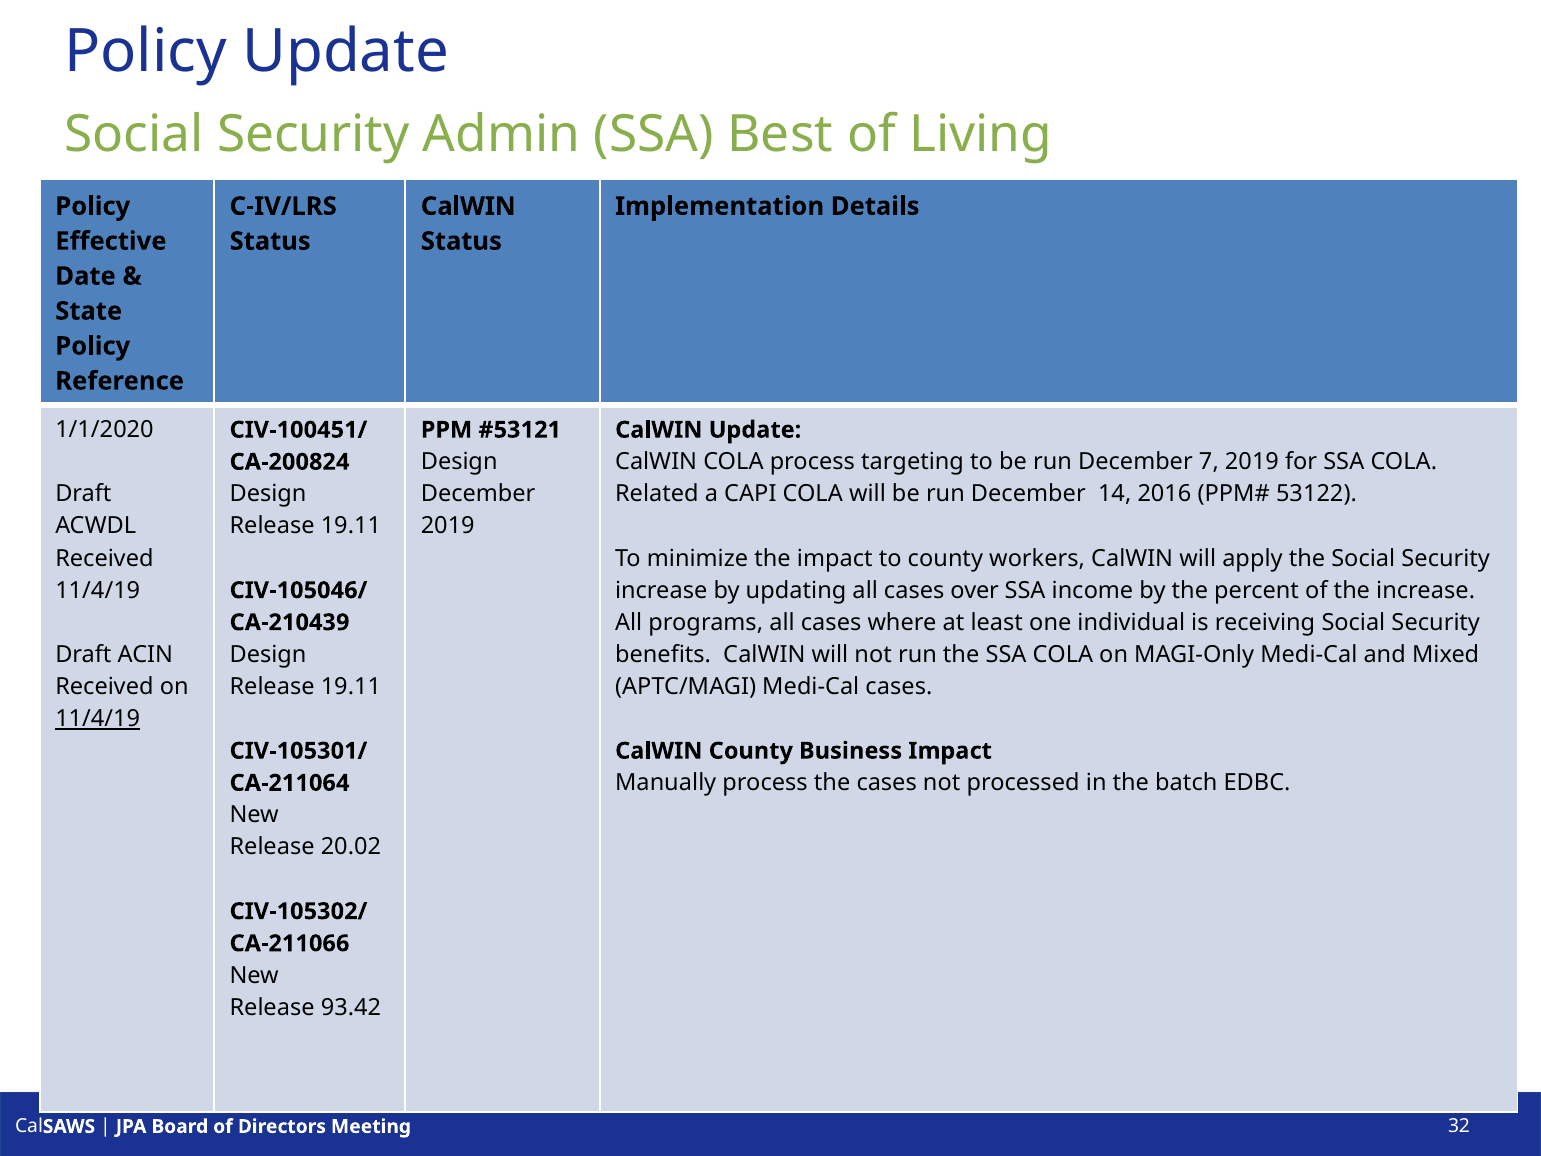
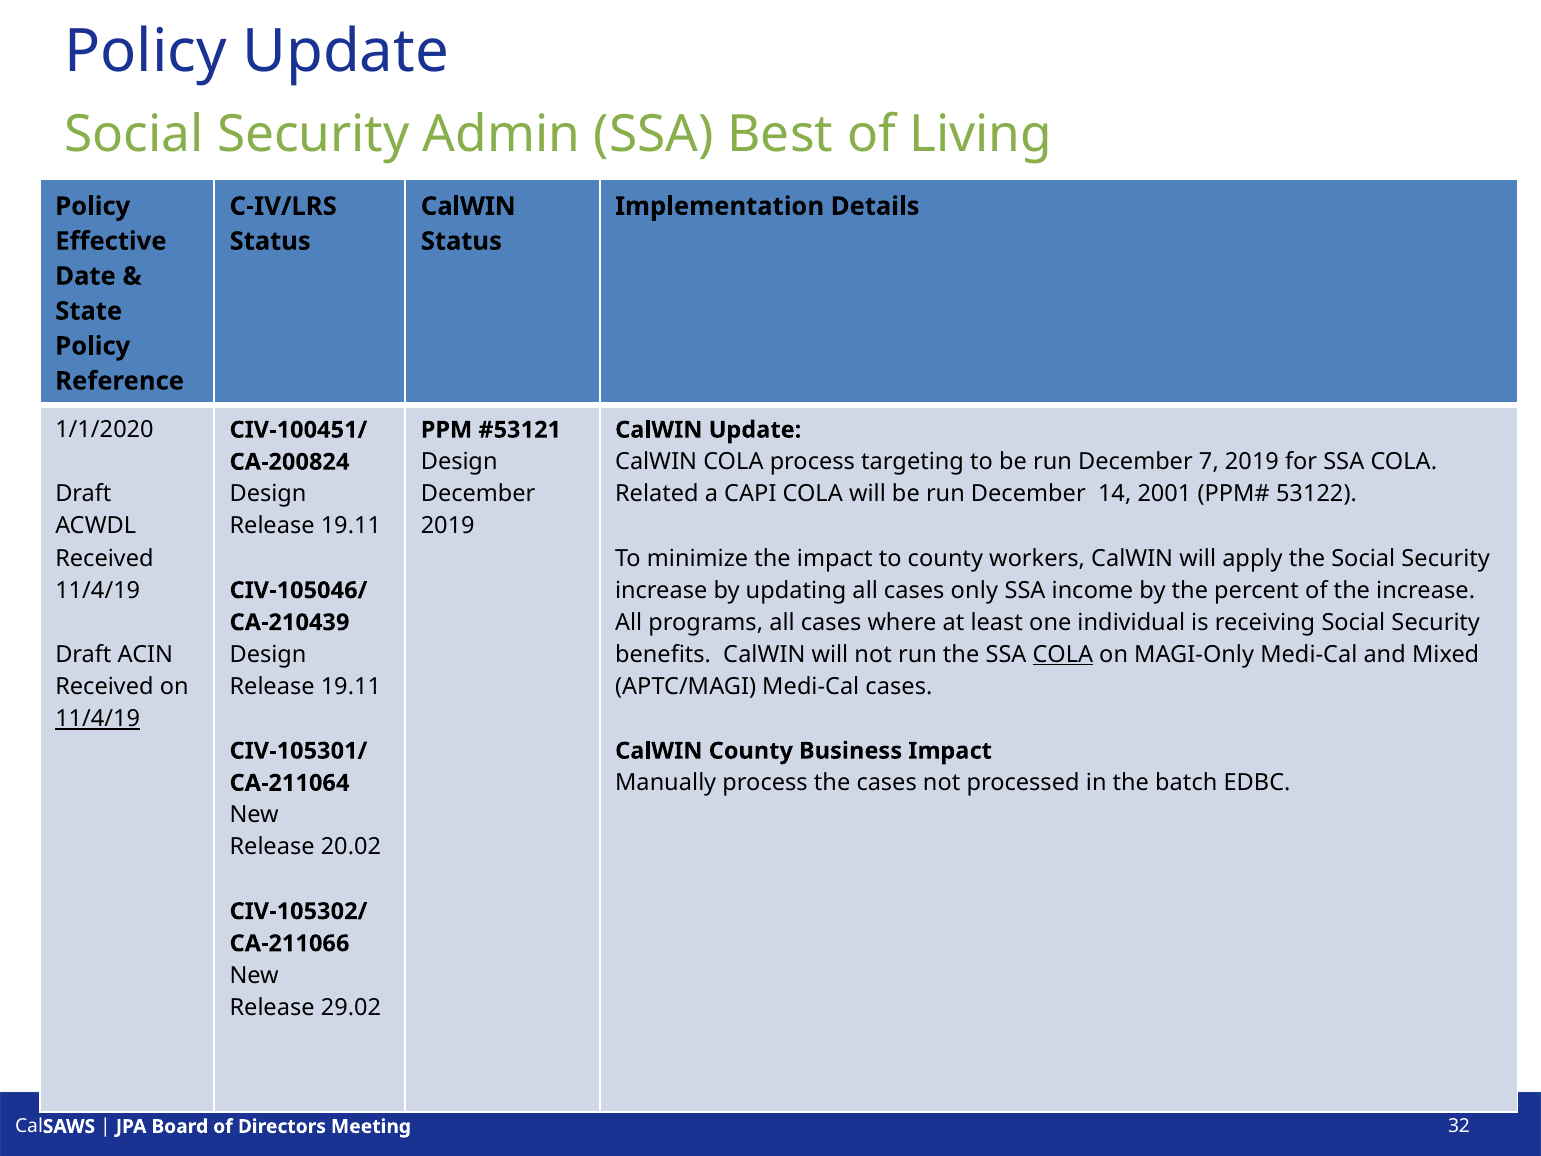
2016: 2016 -> 2001
over: over -> only
COLA at (1063, 654) underline: none -> present
93.42: 93.42 -> 29.02
